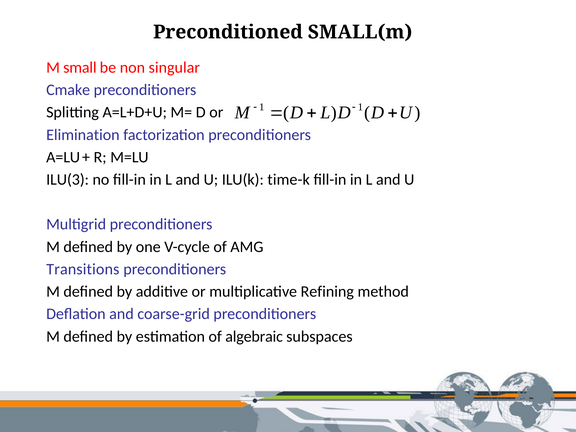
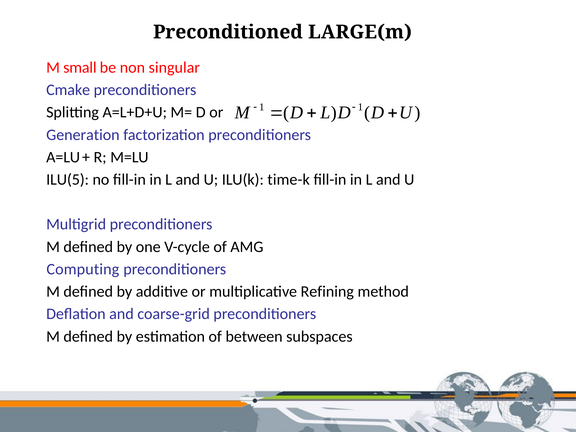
SMALL(m: SMALL(m -> LARGE(m
Elimination: Elimination -> Generation
ILU(3: ILU(3 -> ILU(5
Transitions: Transitions -> Computing
algebraic: algebraic -> between
